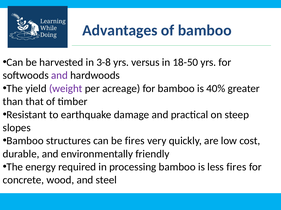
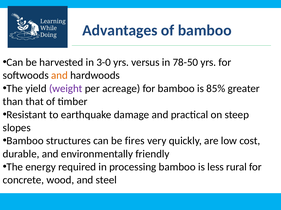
3-8: 3-8 -> 3-0
18-50: 18-50 -> 78-50
and at (59, 76) colour: purple -> orange
40%: 40% -> 85%
less fires: fires -> rural
